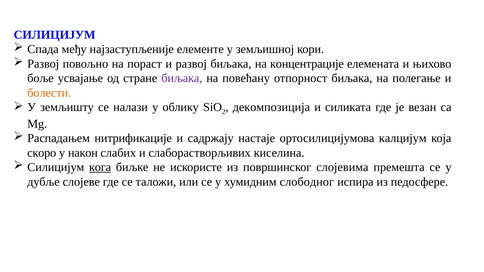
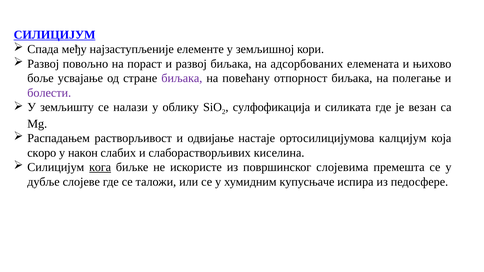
СИЛИЦИЈУМ at (55, 35) underline: none -> present
концентрације: концентрације -> адсорбованих
болести colour: orange -> purple
декомпозиција: декомпозиција -> сулфофикација
нитрификације: нитрификације -> растворљивост
садржају: садржају -> одвијање
слободног: слободног -> купусњаче
